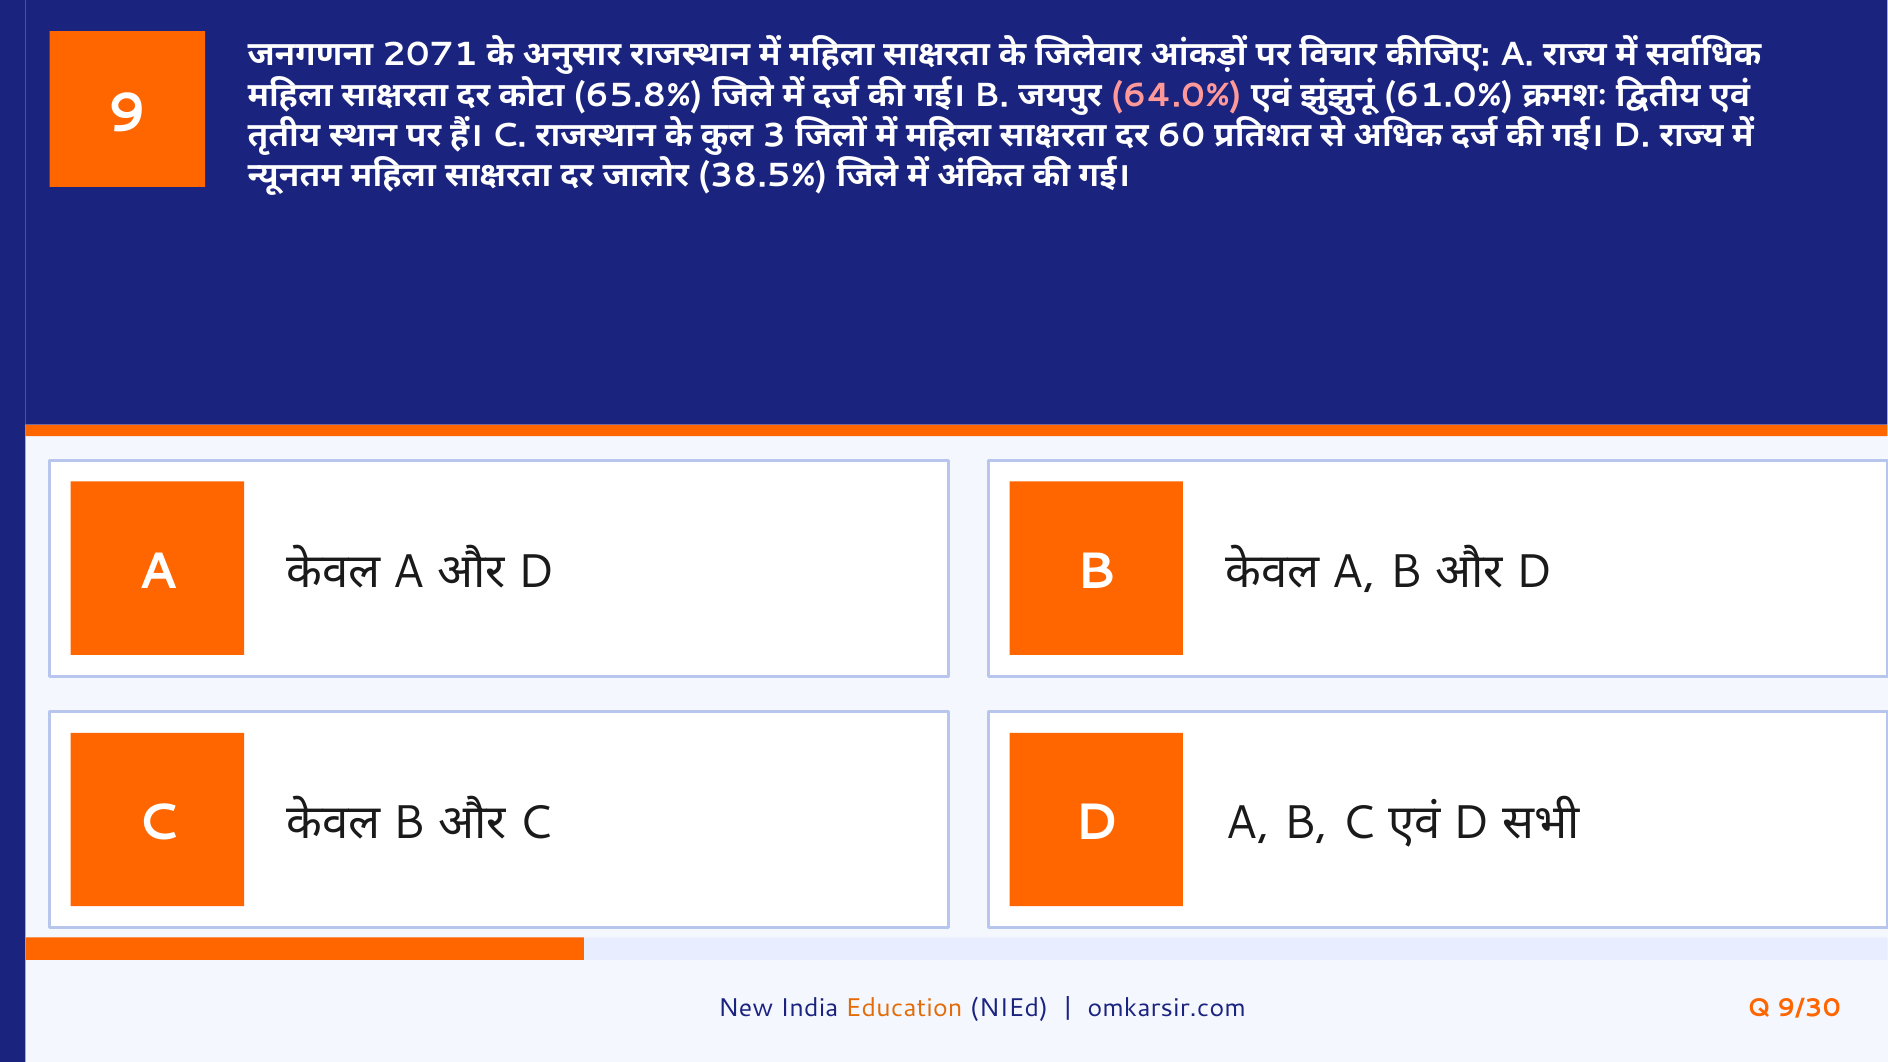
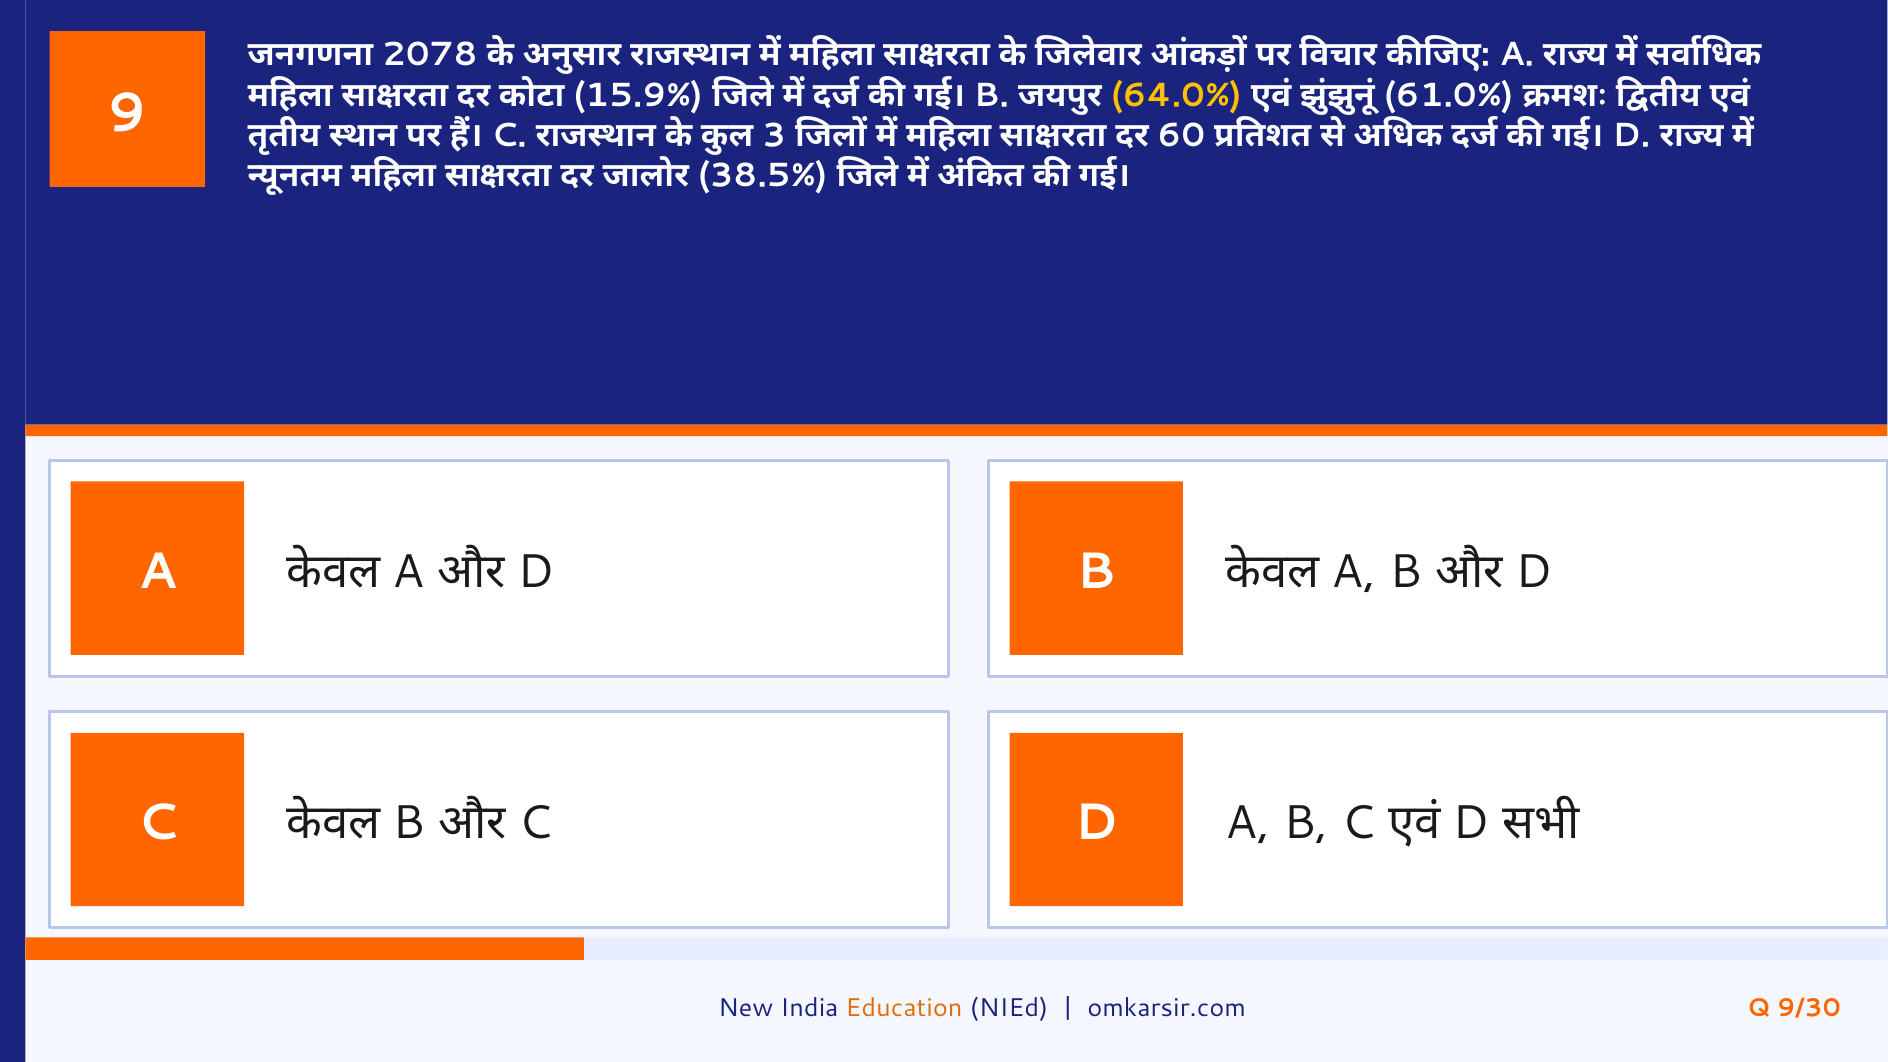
2071: 2071 -> 2078
65.8%: 65.8% -> 15.9%
64.0% colour: pink -> yellow
